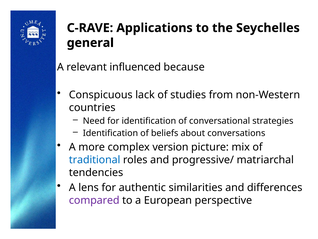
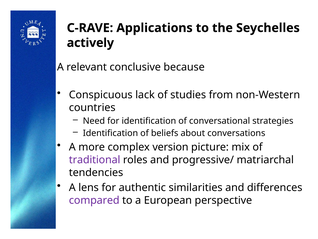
general: general -> actively
influenced: influenced -> conclusive
traditional colour: blue -> purple
